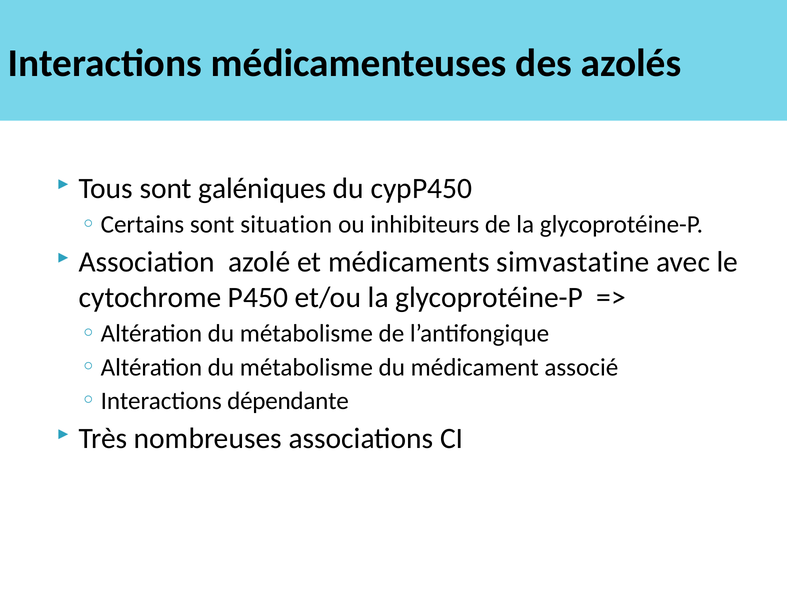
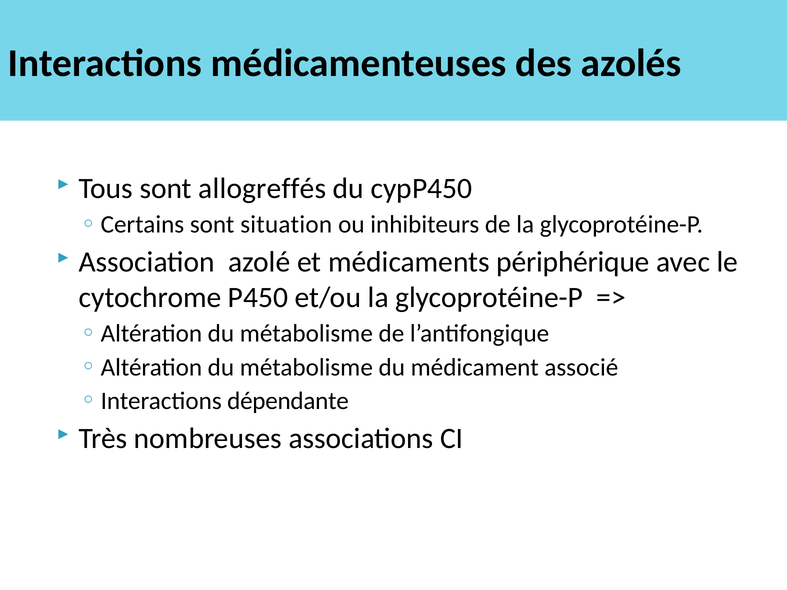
galéniques: galéniques -> allogreffés
simvastatine: simvastatine -> périphérique
